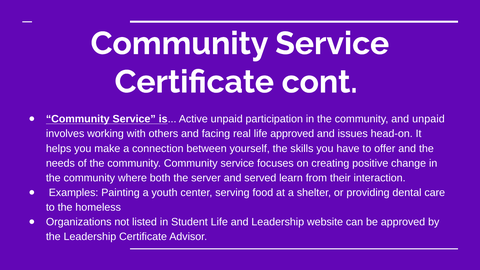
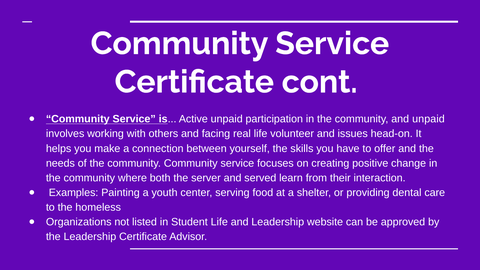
life approved: approved -> volunteer
